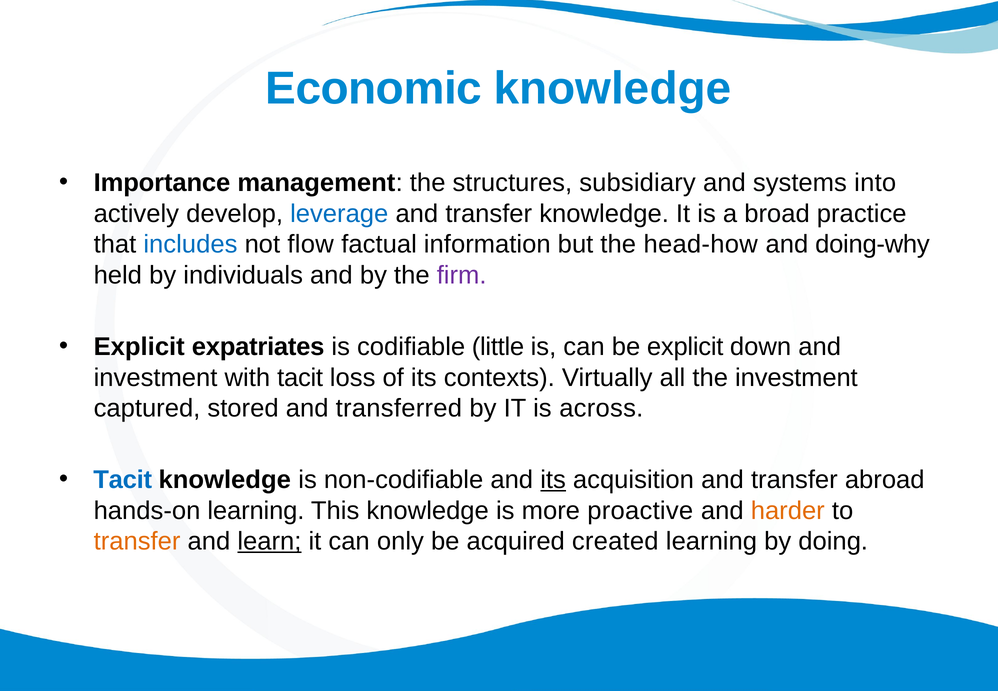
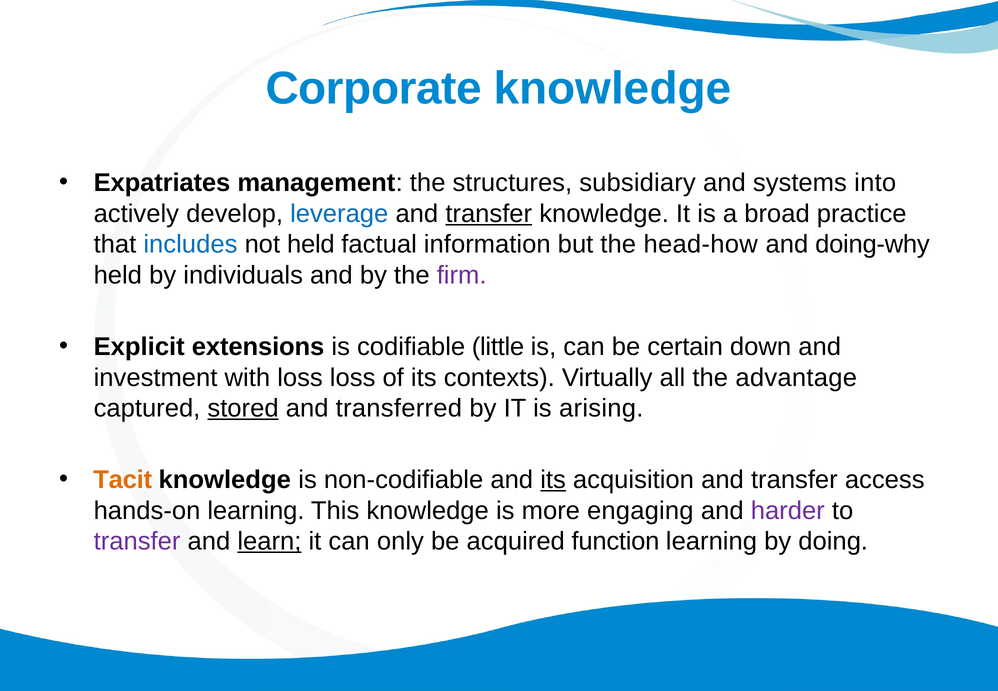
Economic: Economic -> Corporate
Importance: Importance -> Expatriates
transfer at (489, 214) underline: none -> present
not flow: flow -> held
expatriates: expatriates -> extensions
be explicit: explicit -> certain
with tacit: tacit -> loss
the investment: investment -> advantage
stored underline: none -> present
across: across -> arising
Tacit at (123, 480) colour: blue -> orange
abroad: abroad -> access
proactive: proactive -> engaging
harder colour: orange -> purple
transfer at (137, 541) colour: orange -> purple
created: created -> function
